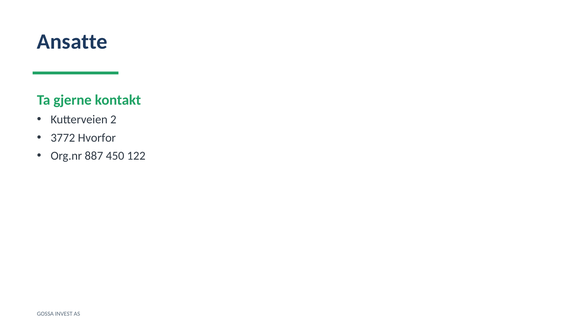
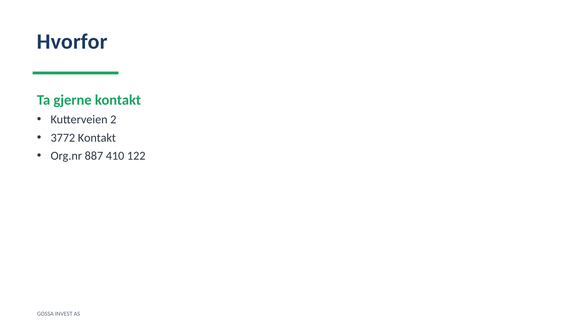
Ansatte: Ansatte -> Hvorfor
3772 Hvorfor: Hvorfor -> Kontakt
450: 450 -> 410
